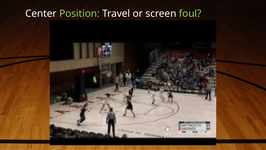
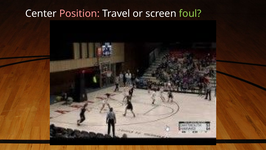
Position colour: light green -> pink
